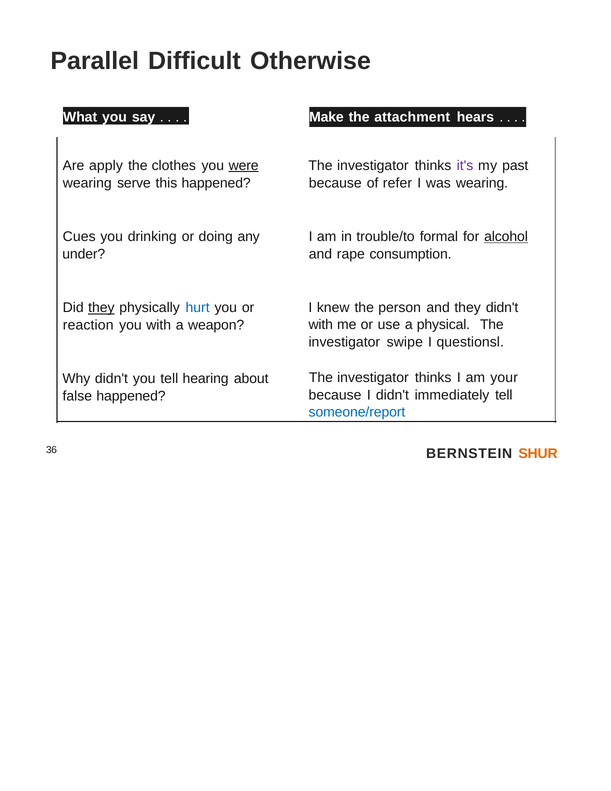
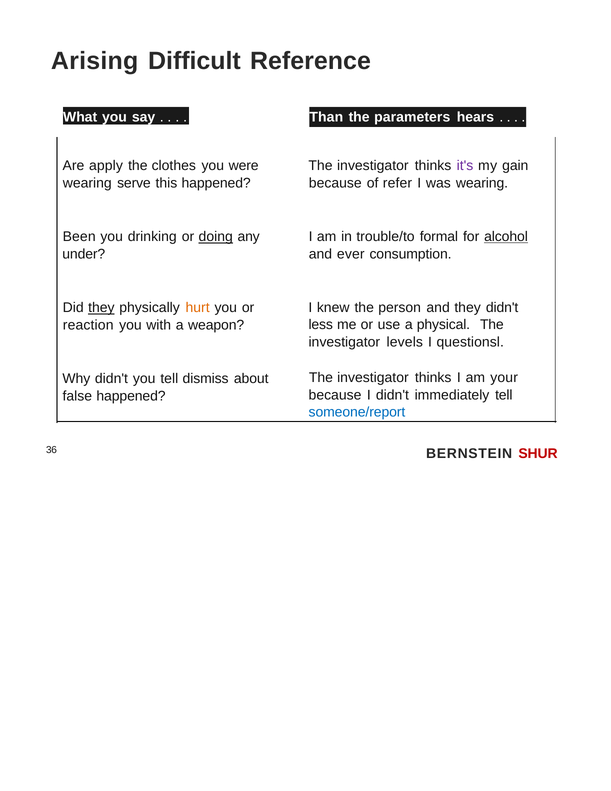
Parallel: Parallel -> Arising
Otherwise: Otherwise -> Reference
Make: Make -> Than
attachment: attachment -> parameters
were underline: present -> none
past: past -> gain
Cues: Cues -> Been
doing underline: none -> present
rape: rape -> ever
hurt colour: blue -> orange
with at (321, 325): with -> less
swipe: swipe -> levels
hearing: hearing -> dismiss
SHUR colour: orange -> red
